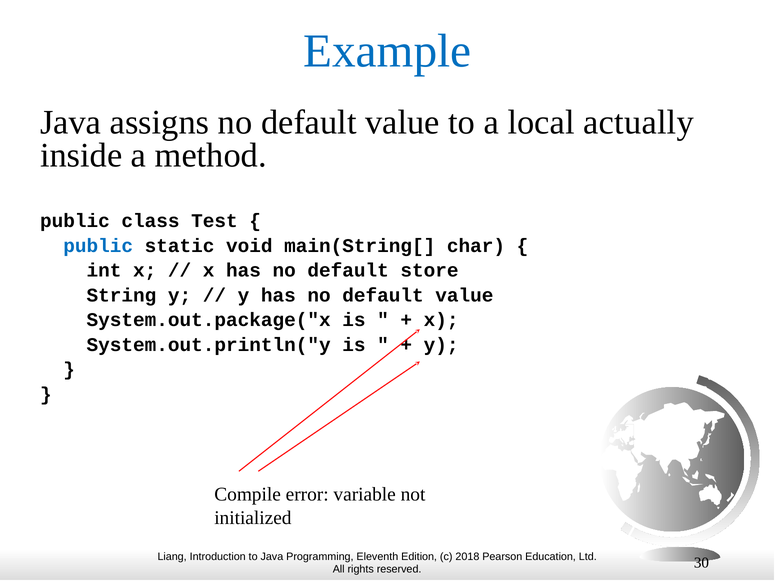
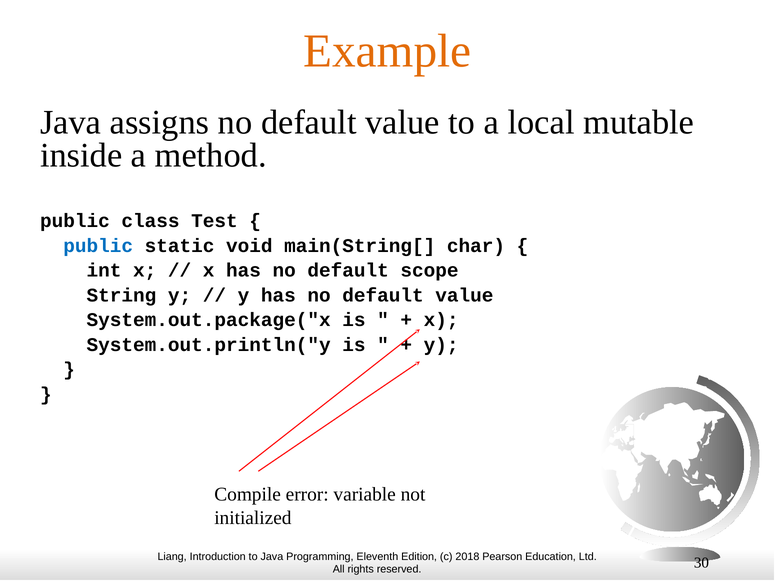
Example colour: blue -> orange
actually: actually -> mutable
store: store -> scope
